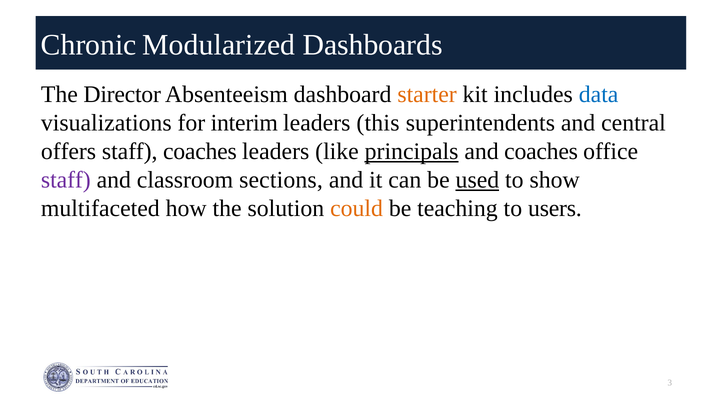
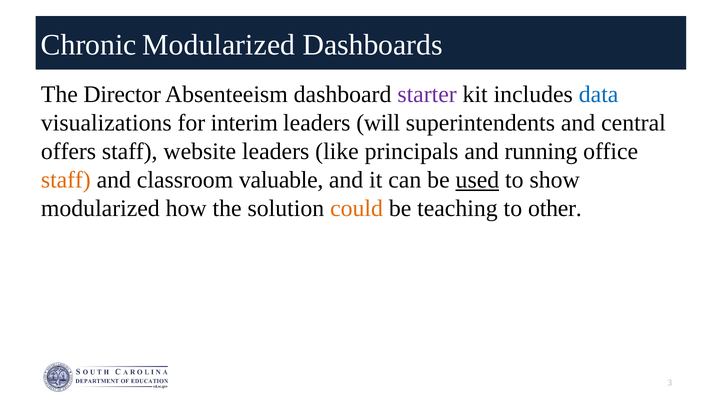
starter colour: orange -> purple
this: this -> will
staff coaches: coaches -> website
principals underline: present -> none
and coaches: coaches -> running
staff at (66, 180) colour: purple -> orange
sections: sections -> valuable
multifaceted at (100, 209): multifaceted -> modularized
users: users -> other
